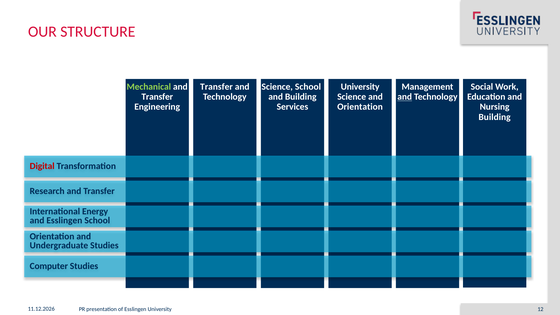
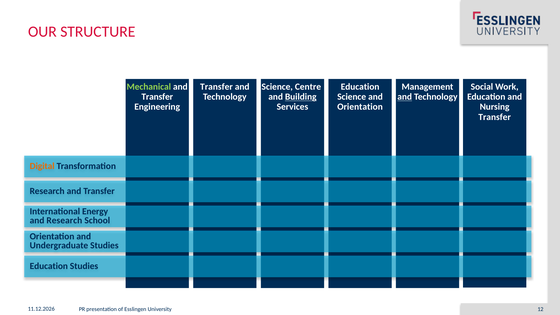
Science School: School -> Centre
University at (360, 87): University -> Education
Building at (301, 97) underline: none -> present
Building at (495, 117): Building -> Transfer
Digital colour: red -> orange
and Esslingen: Esslingen -> Research
Computer at (49, 266): Computer -> Education
